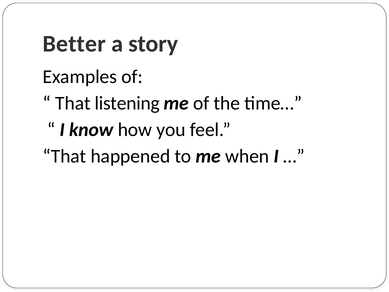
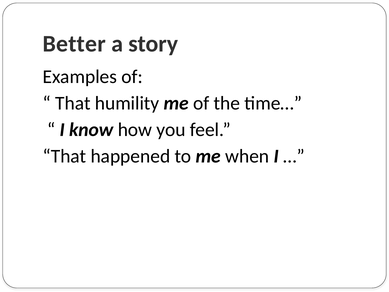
listening: listening -> humility
